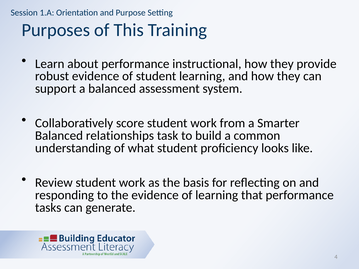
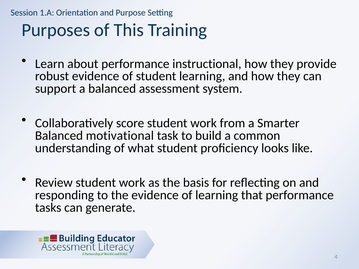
relationships: relationships -> motivational
